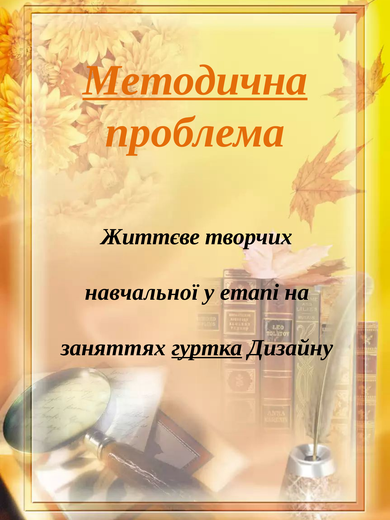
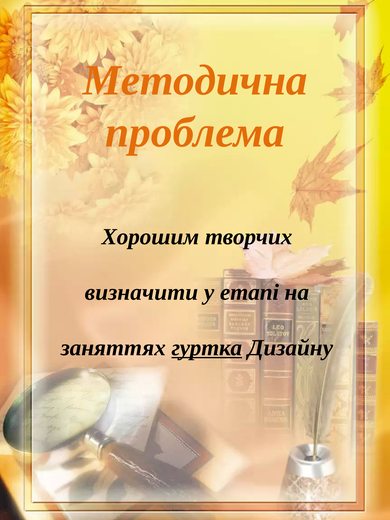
Методична underline: present -> none
Життєве: Життєве -> Хорошим
навчальної: навчальної -> визначити
